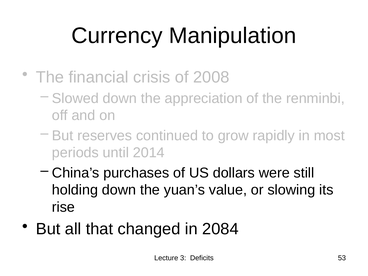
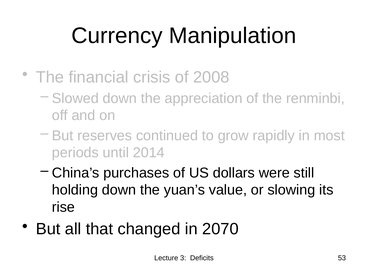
2084: 2084 -> 2070
